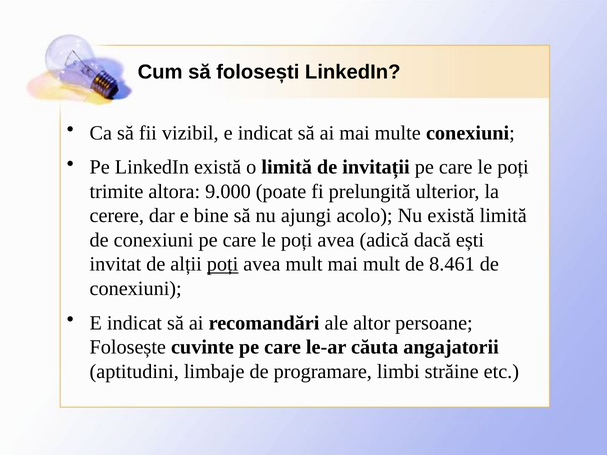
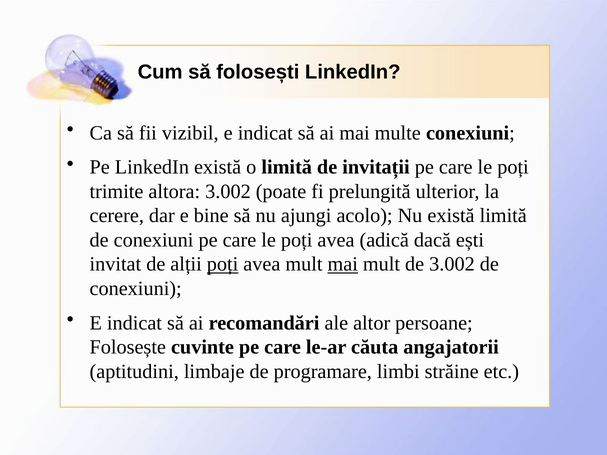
altora 9.000: 9.000 -> 3.002
mai at (343, 264) underline: none -> present
de 8.461: 8.461 -> 3.002
